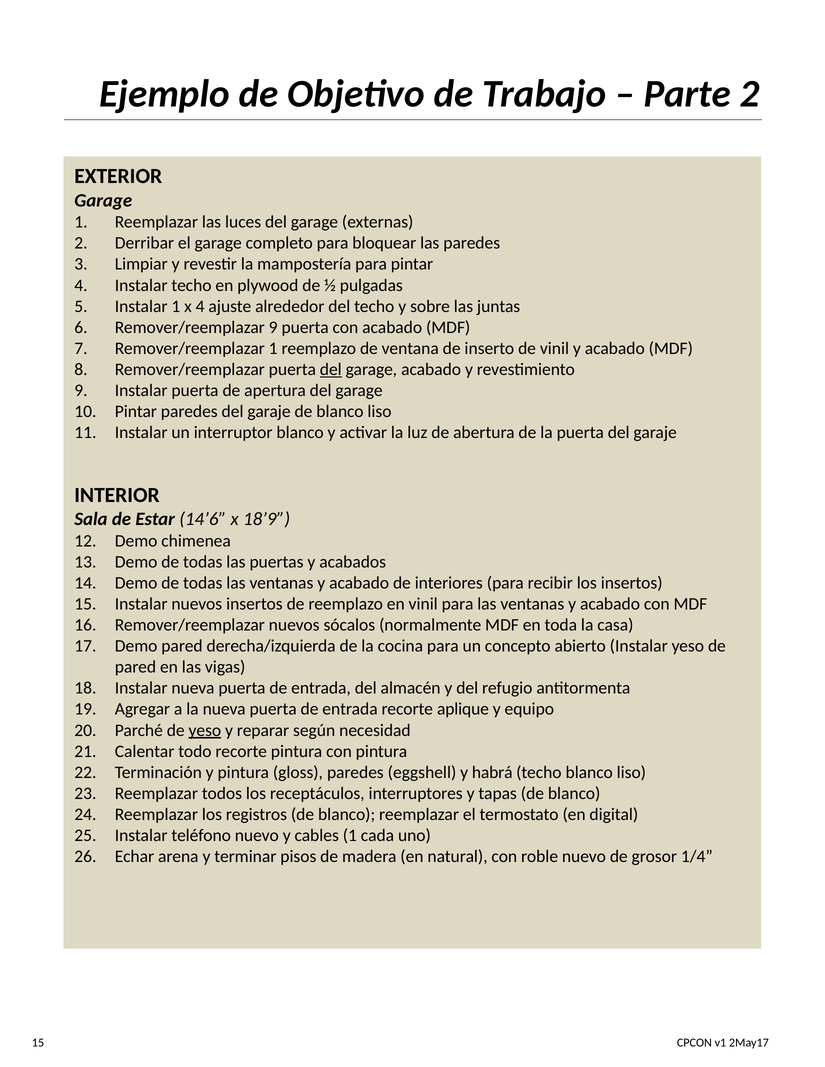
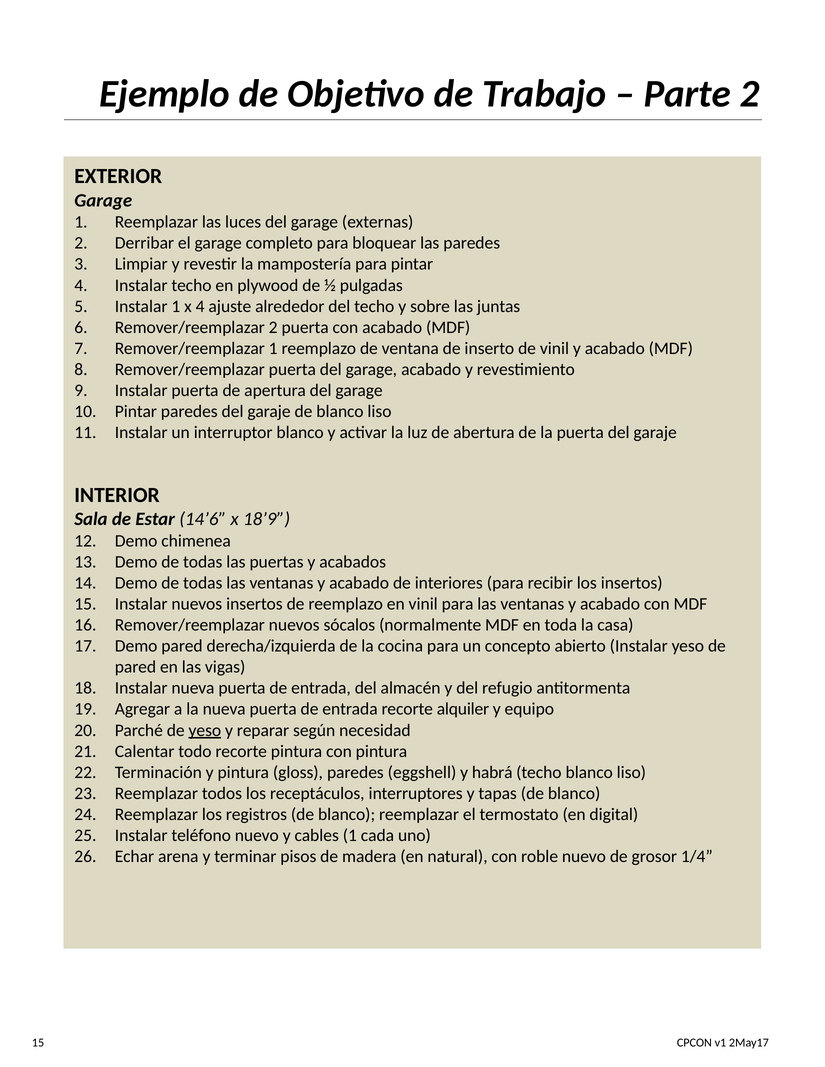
Remover/reemplazar 9: 9 -> 2
del at (331, 370) underline: present -> none
aplique: aplique -> alquiler
